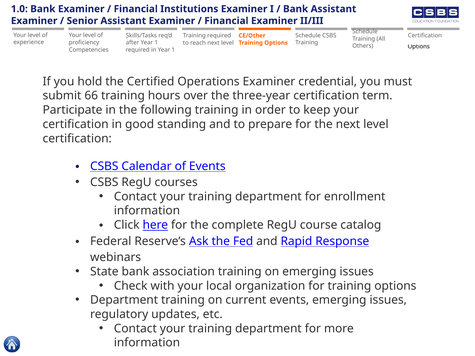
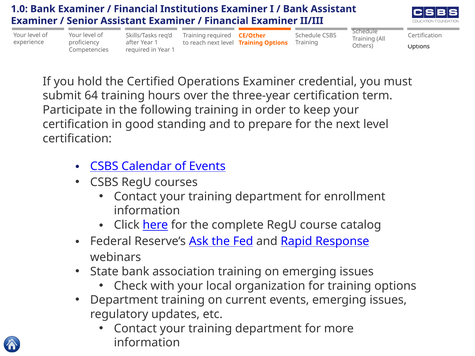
66: 66 -> 64
